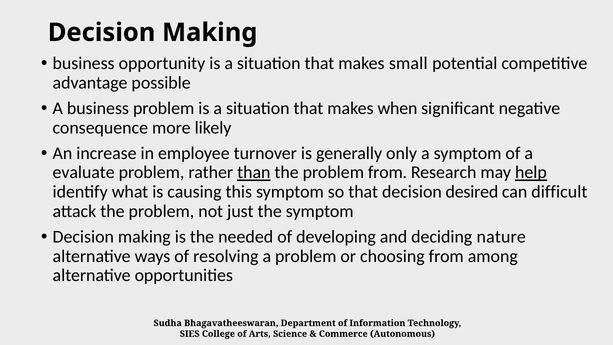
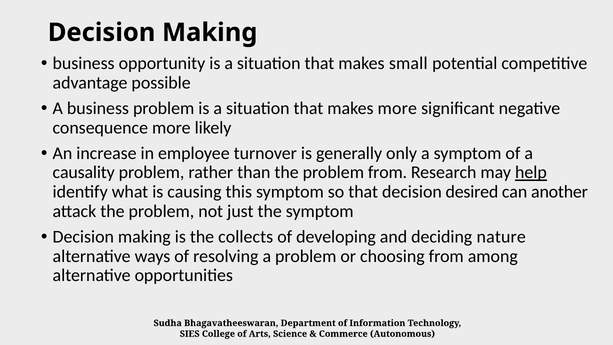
makes when: when -> more
evaluate: evaluate -> causality
than underline: present -> none
difficult: difficult -> another
needed: needed -> collects
